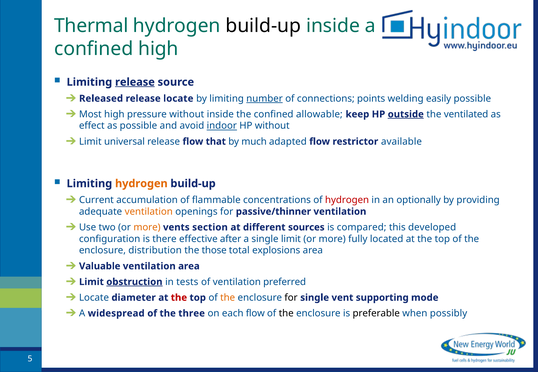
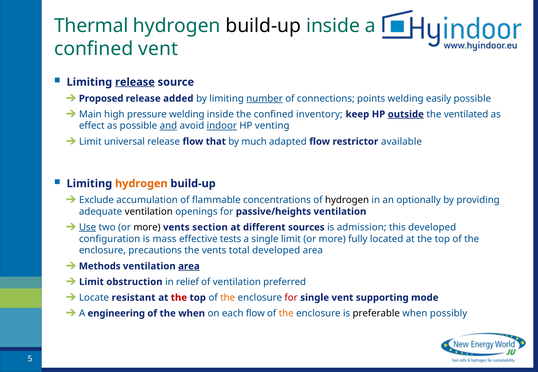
confined high: high -> vent
Released: Released -> Proposed
release locate: locate -> added
Most: Most -> Main
pressure without: without -> welding
allowable: allowable -> inventory
and underline: none -> present
HP without: without -> venting
Current: Current -> Exclude
hydrogen at (347, 200) colour: red -> black
ventilation at (149, 212) colour: orange -> black
passive/thinner: passive/thinner -> passive/heights
Use underline: none -> present
more at (147, 228) colour: orange -> black
compared: compared -> admission
there: there -> mass
after: after -> tests
distribution: distribution -> precautions
the those: those -> vents
total explosions: explosions -> developed
Valuable: Valuable -> Methods
area at (189, 266) underline: none -> present
obstruction underline: present -> none
tests: tests -> relief
diameter: diameter -> resistant
for at (291, 298) colour: black -> red
widespread: widespread -> engineering
the three: three -> when
the at (286, 314) colour: black -> orange
